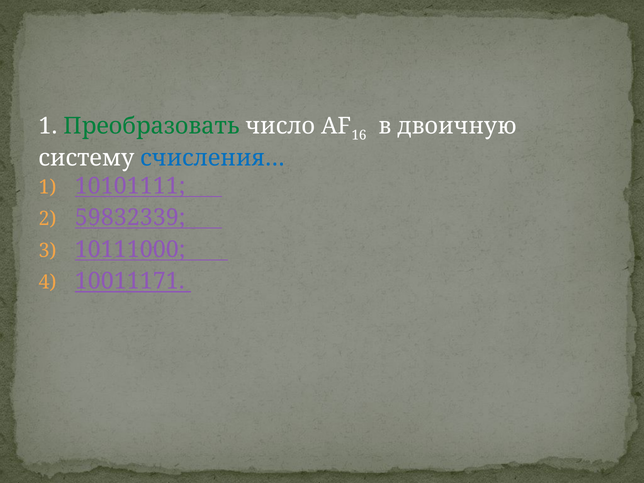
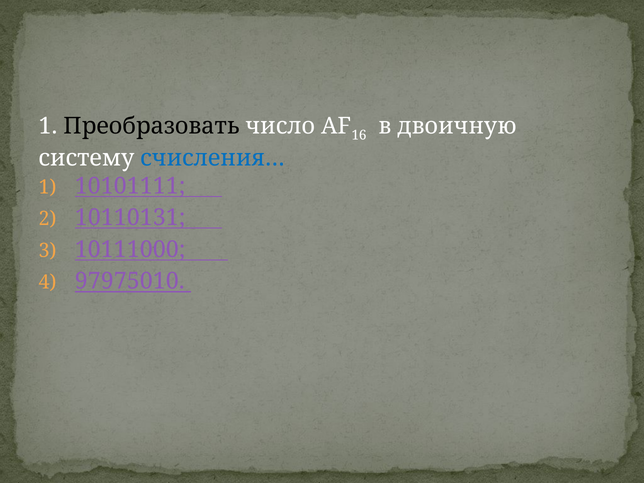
Преобразовать colour: green -> black
59832339: 59832339 -> 10110131
10011171: 10011171 -> 97975010
